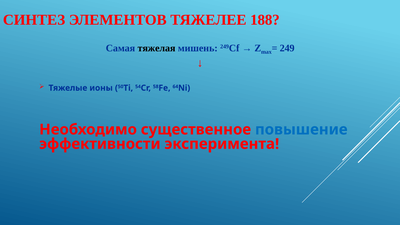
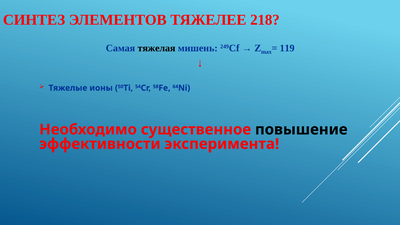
188: 188 -> 218
249: 249 -> 119
повышение colour: blue -> black
